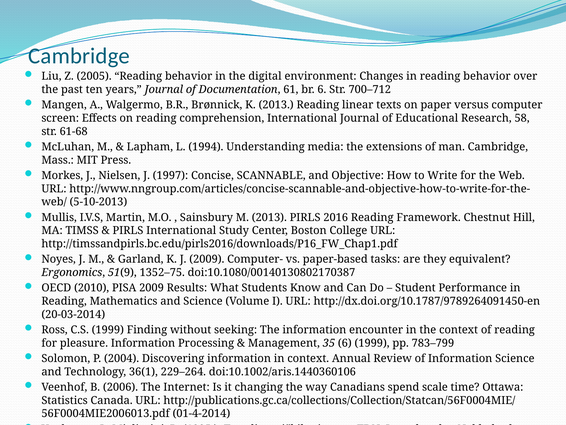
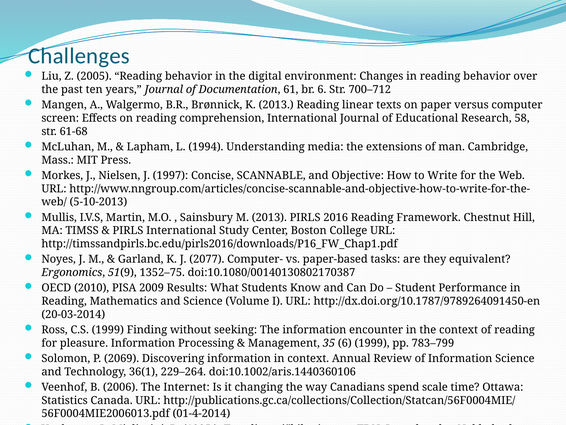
Cambridge at (79, 56): Cambridge -> Challenges
J 2009: 2009 -> 2077
2004: 2004 -> 2069
